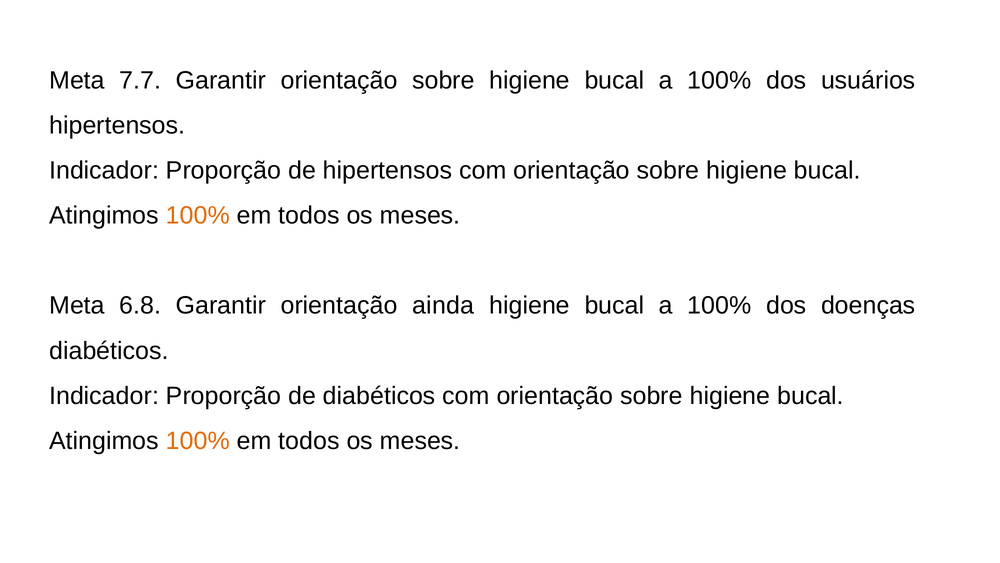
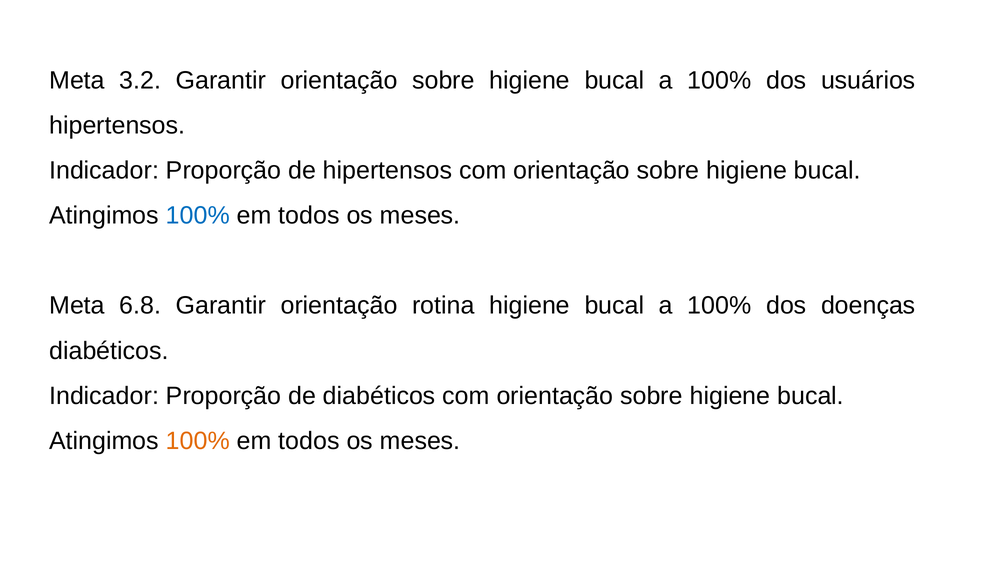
7.7: 7.7 -> 3.2
100% at (198, 215) colour: orange -> blue
ainda: ainda -> rotina
